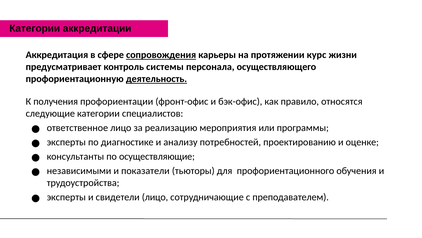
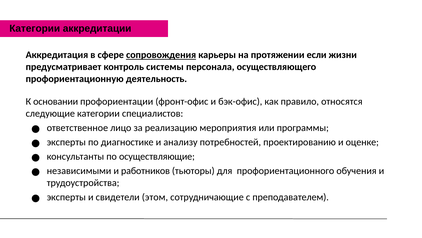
курс: курс -> если
деятельность underline: present -> none
получения: получения -> основании
показатели: показатели -> работников
свидетели лицо: лицо -> этом
